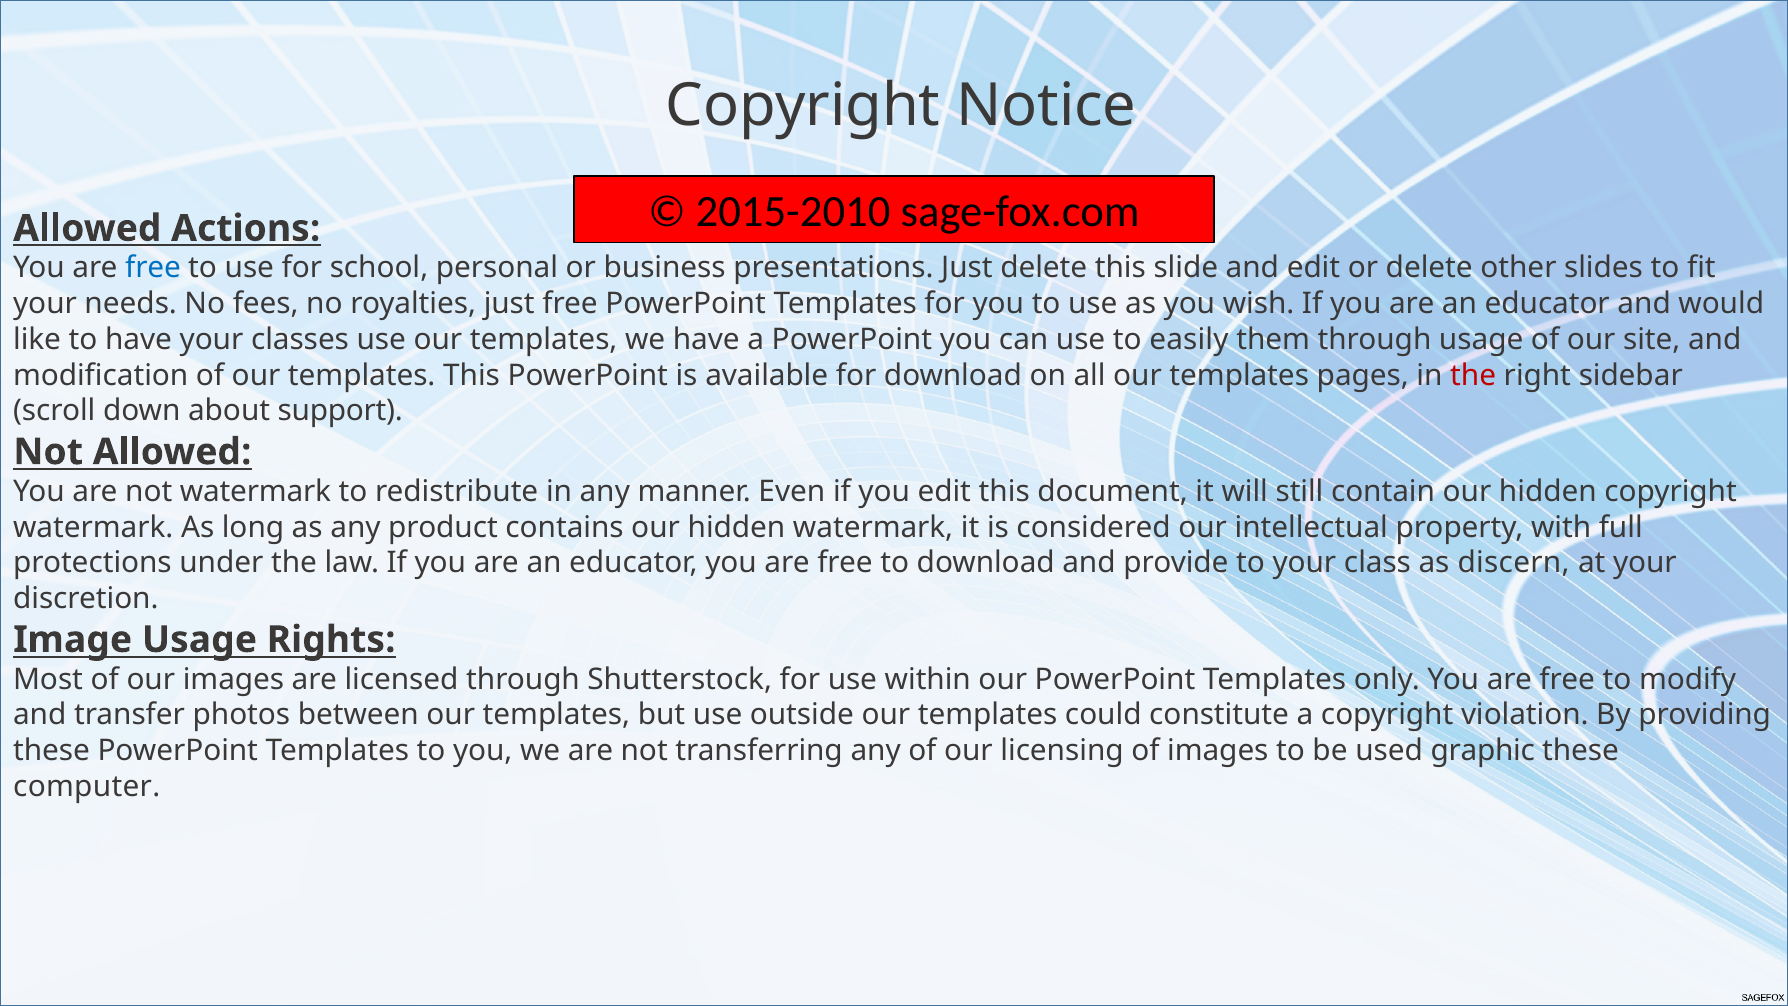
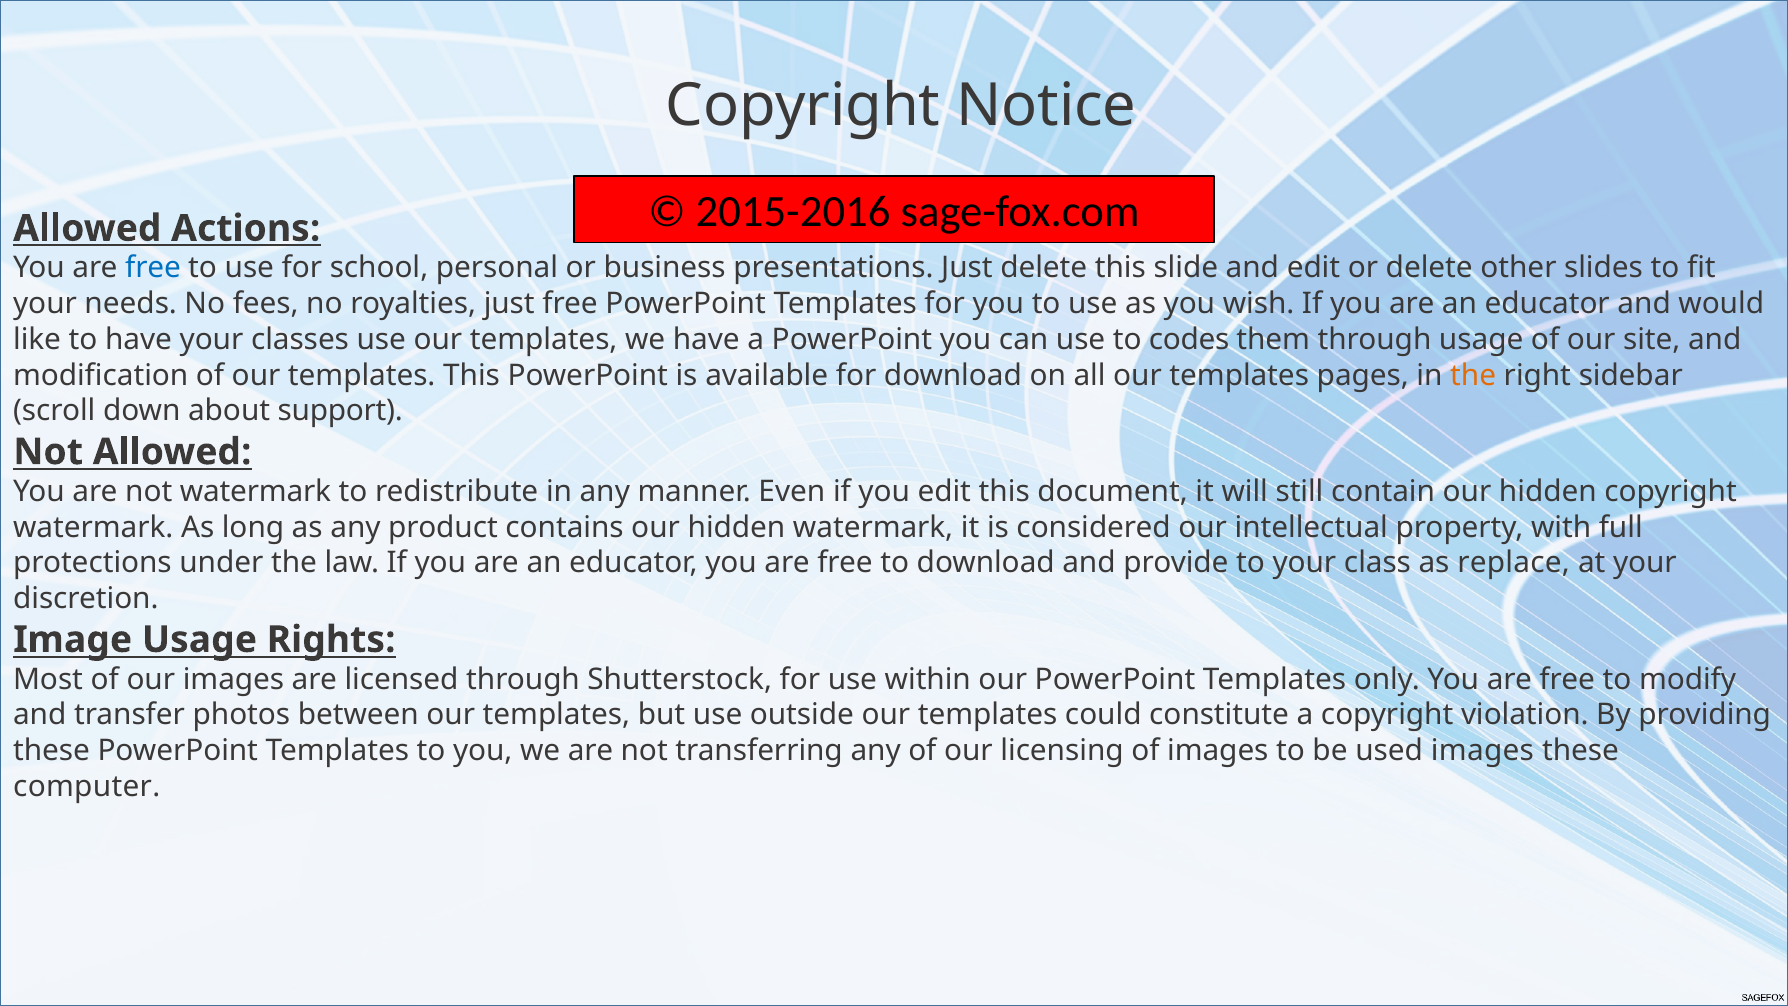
2015-2010: 2015-2010 -> 2015-2016
easily: easily -> codes
the at (1473, 375) colour: red -> orange
discern: discern -> replace
used graphic: graphic -> images
